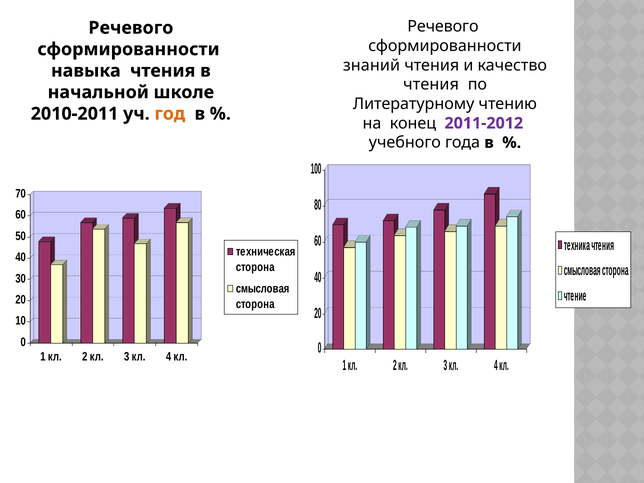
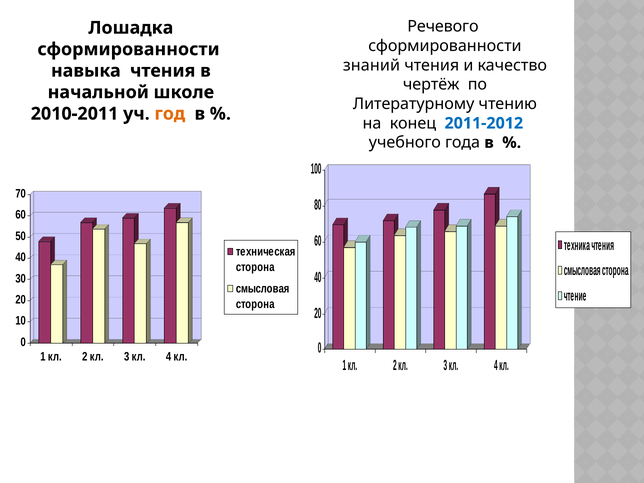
Речевого at (131, 28): Речевого -> Лошадка
чтения at (431, 85): чтения -> чертёж
2011-2012 colour: purple -> blue
